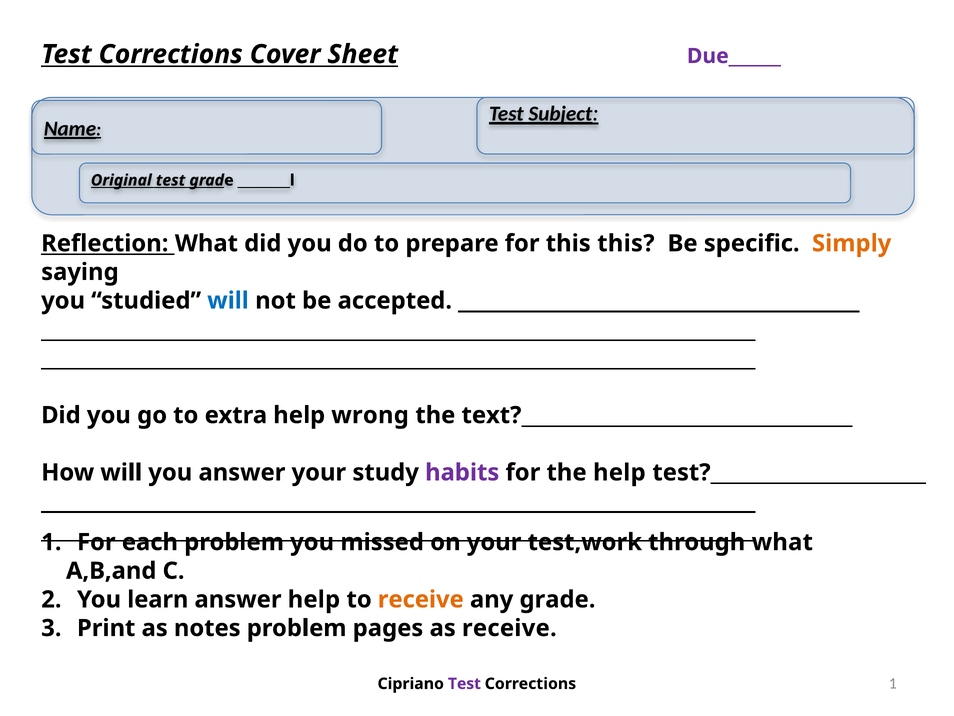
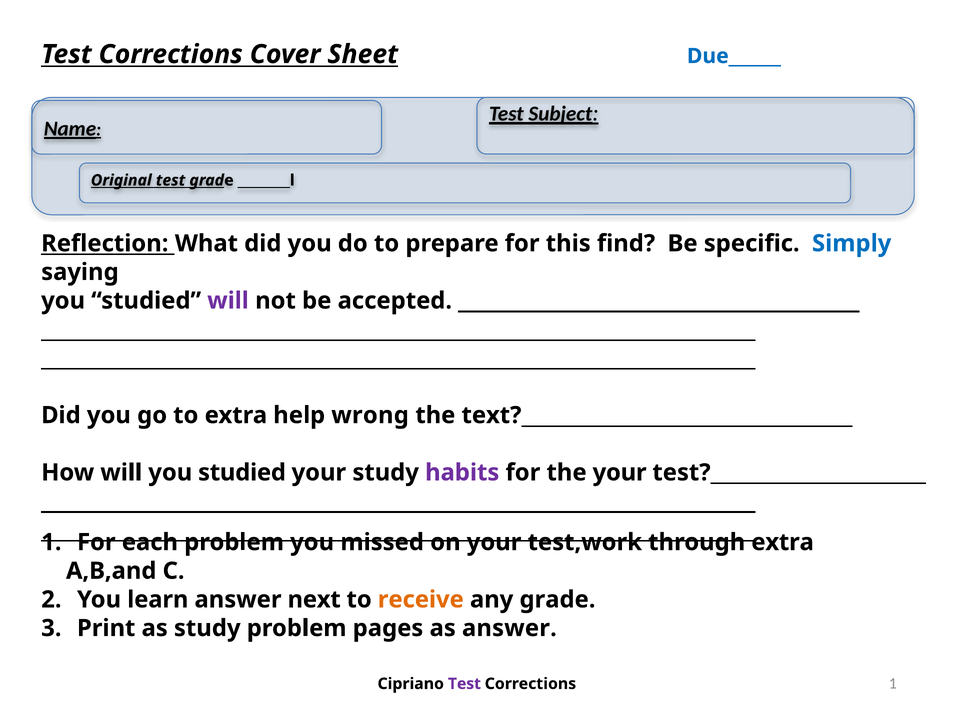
Due______ colour: purple -> blue
this this: this -> find
Simply colour: orange -> blue
will at (228, 300) colour: blue -> purple
will you answer: answer -> studied
the help: help -> your
what at (782, 542): what -> extra
answer help: help -> next
as notes: notes -> study
as receive: receive -> answer
